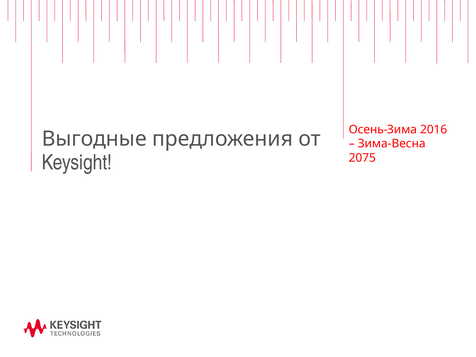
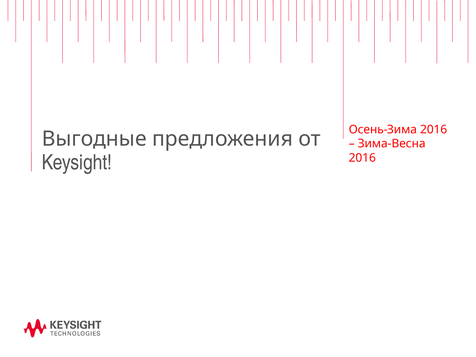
2075 at (362, 158): 2075 -> 2016
